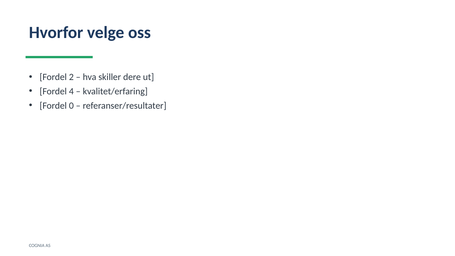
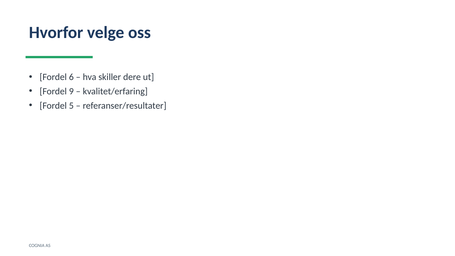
2: 2 -> 6
4: 4 -> 9
0: 0 -> 5
